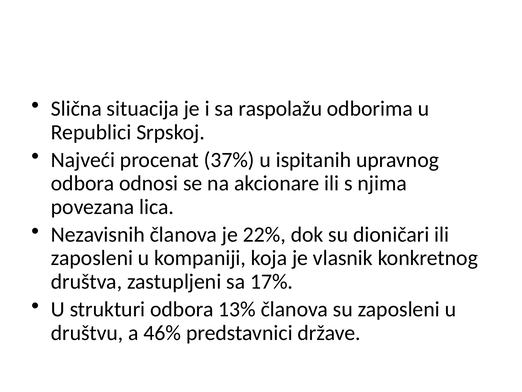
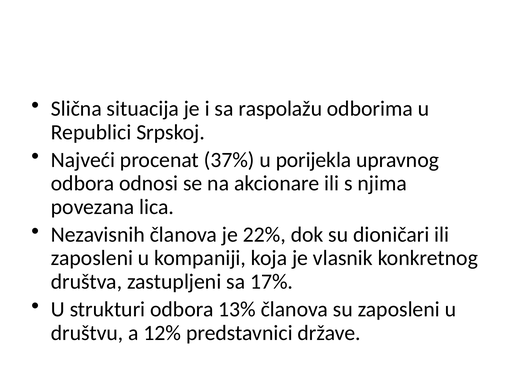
ispitanih: ispitanih -> porijekla
46%: 46% -> 12%
